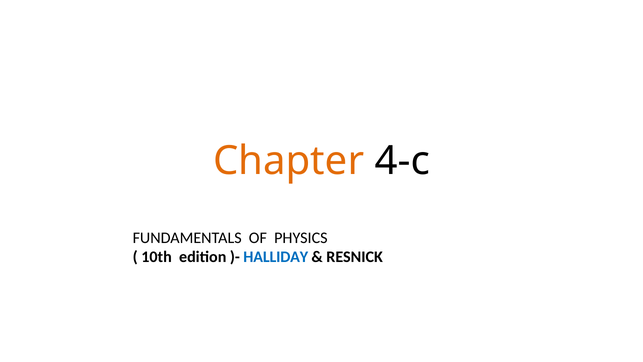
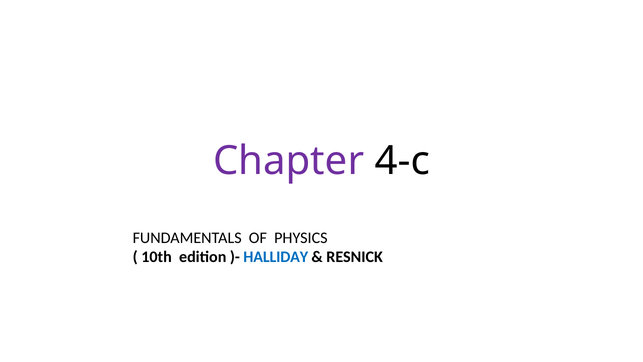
Chapter colour: orange -> purple
